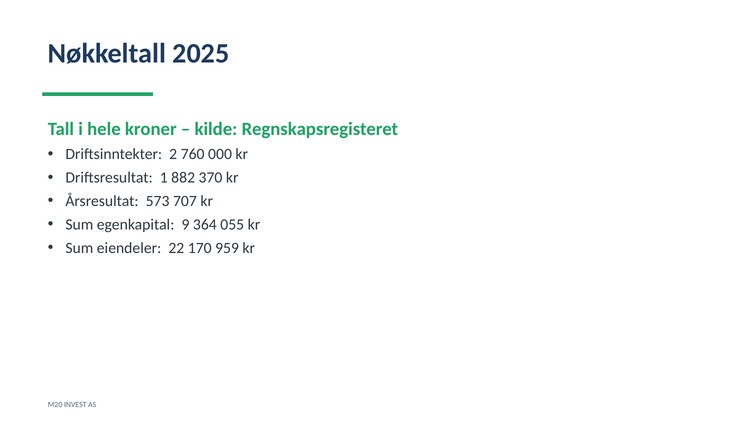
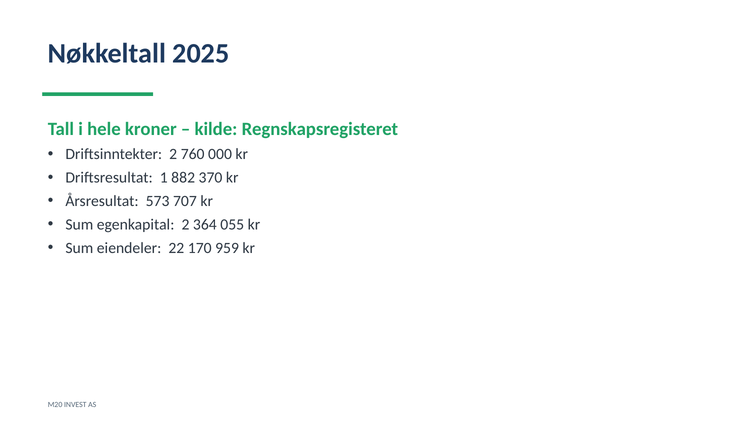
egenkapital 9: 9 -> 2
